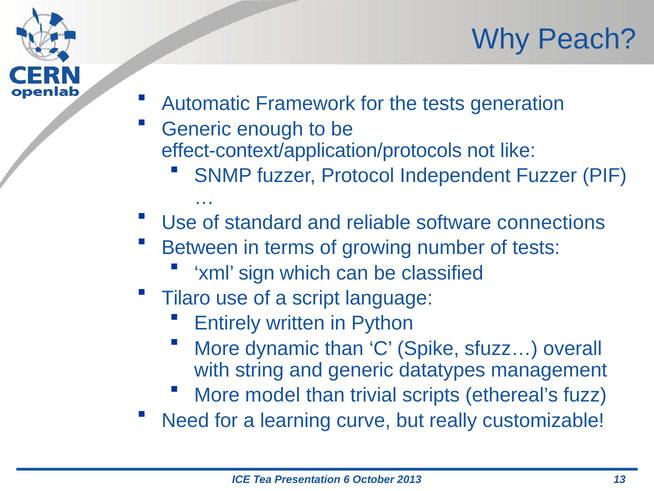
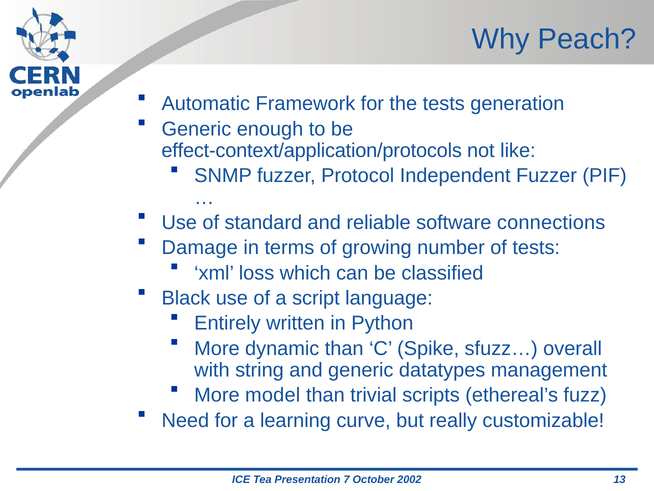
Between: Between -> Damage
sign: sign -> loss
Tilaro: Tilaro -> Black
6: 6 -> 7
2013: 2013 -> 2002
